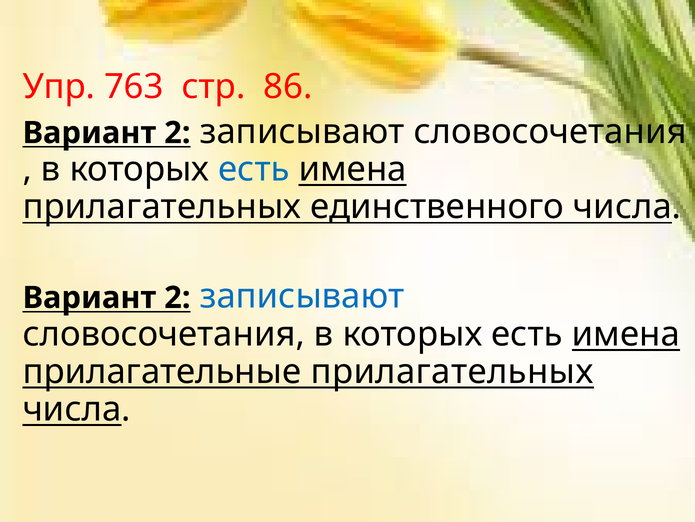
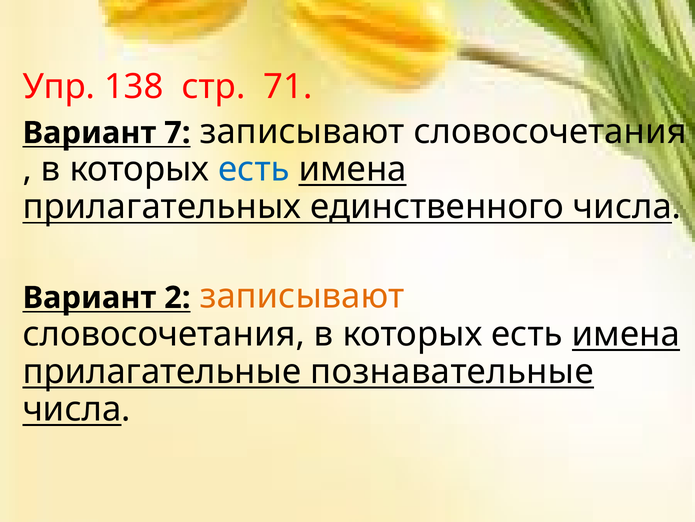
763: 763 -> 138
86: 86 -> 71
2 at (177, 133): 2 -> 7
записывают at (302, 296) colour: blue -> orange
прилагательные прилагательных: прилагательных -> познавательные
